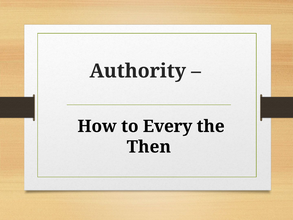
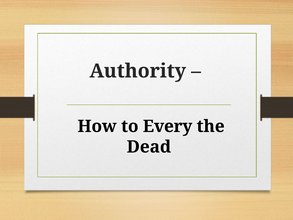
Then: Then -> Dead
